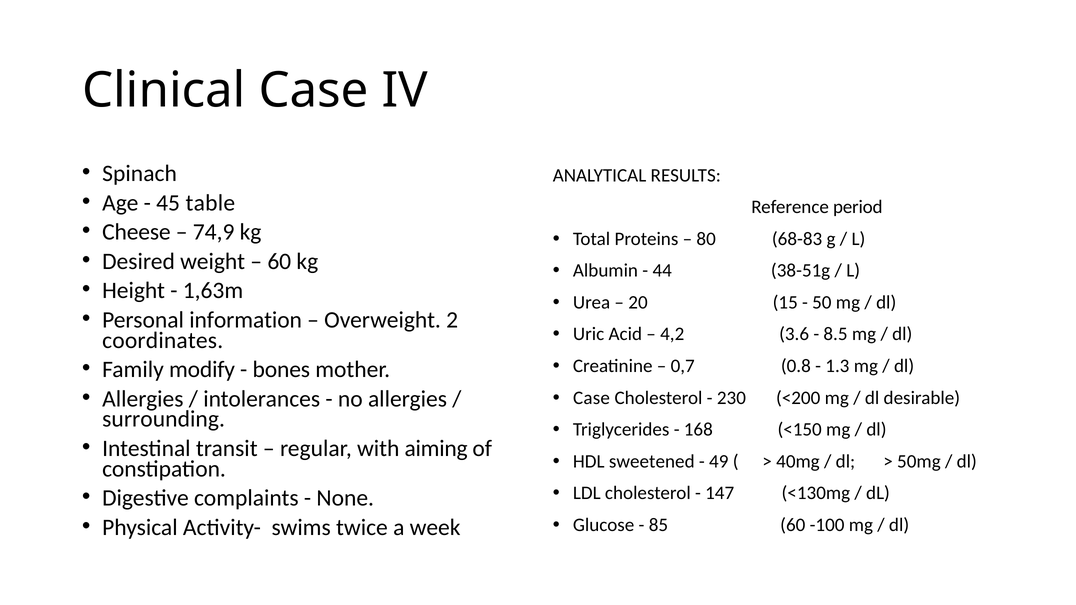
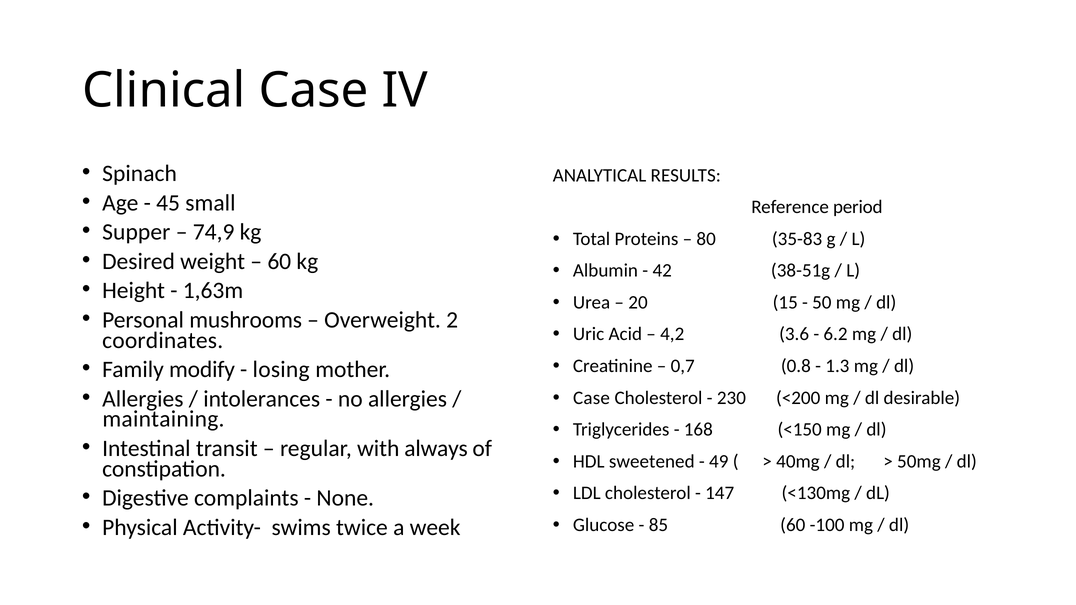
table: table -> small
Cheese: Cheese -> Supper
68-83: 68-83 -> 35-83
44: 44 -> 42
information: information -> mushrooms
8.5: 8.5 -> 6.2
bones: bones -> losing
surrounding: surrounding -> maintaining
aiming: aiming -> always
